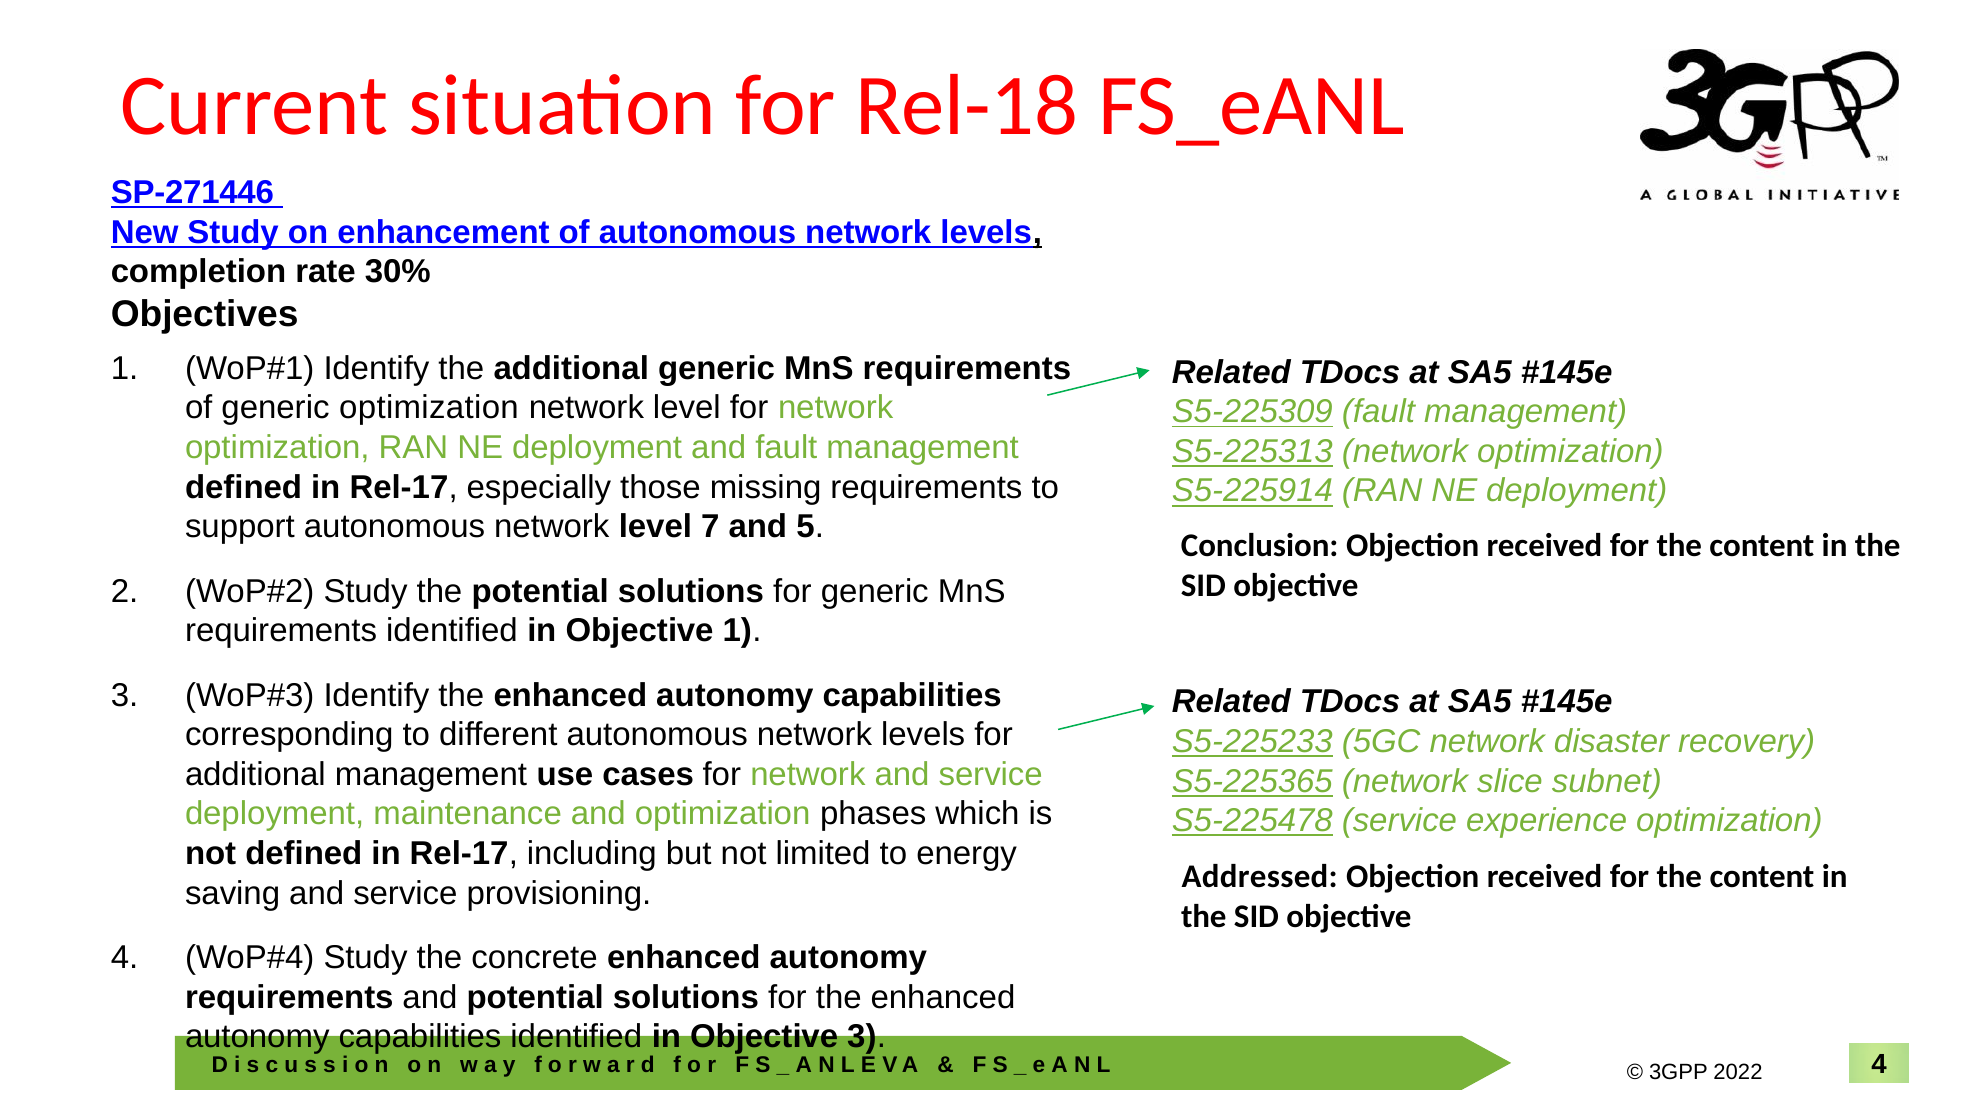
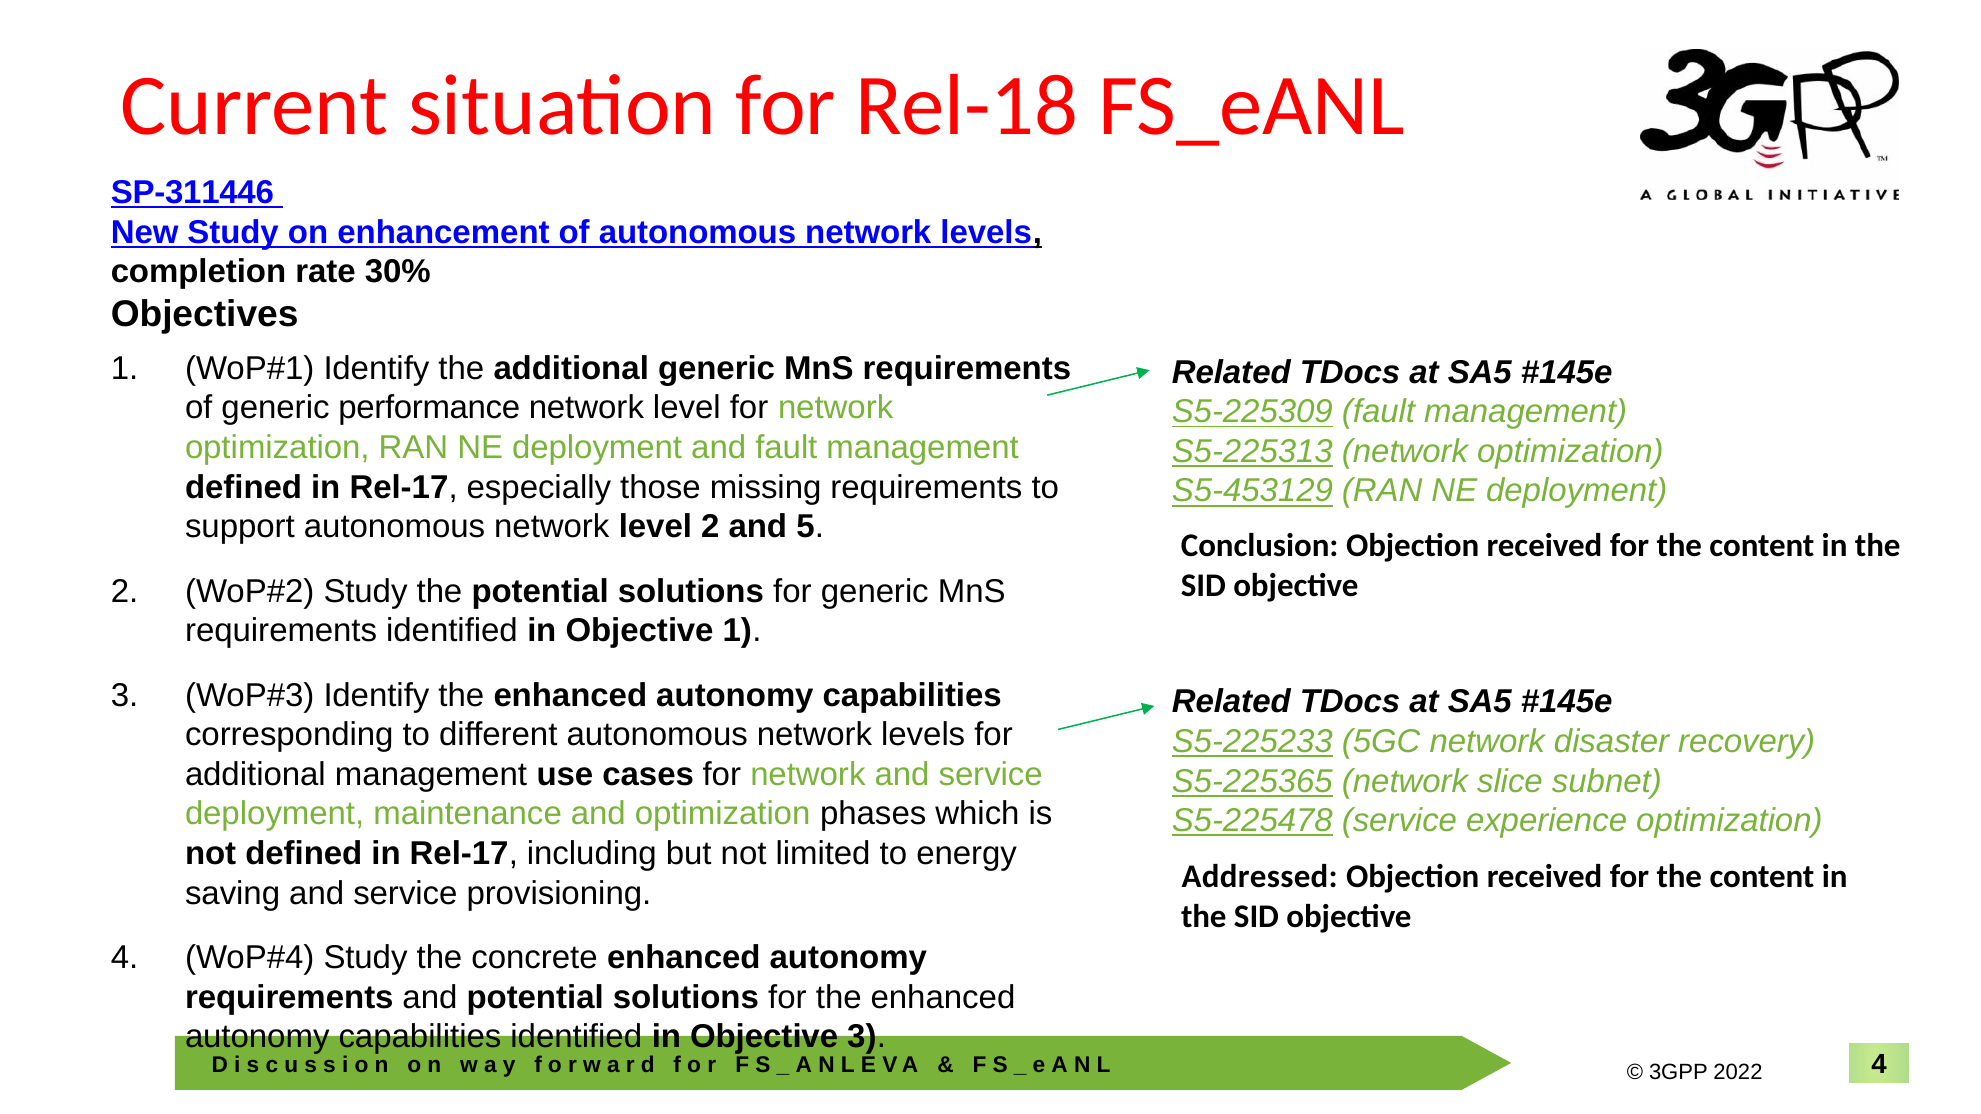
SP-271446: SP-271446 -> SP-311446
generic optimization: optimization -> performance
S5-225914: S5-225914 -> S5-453129
level 7: 7 -> 2
